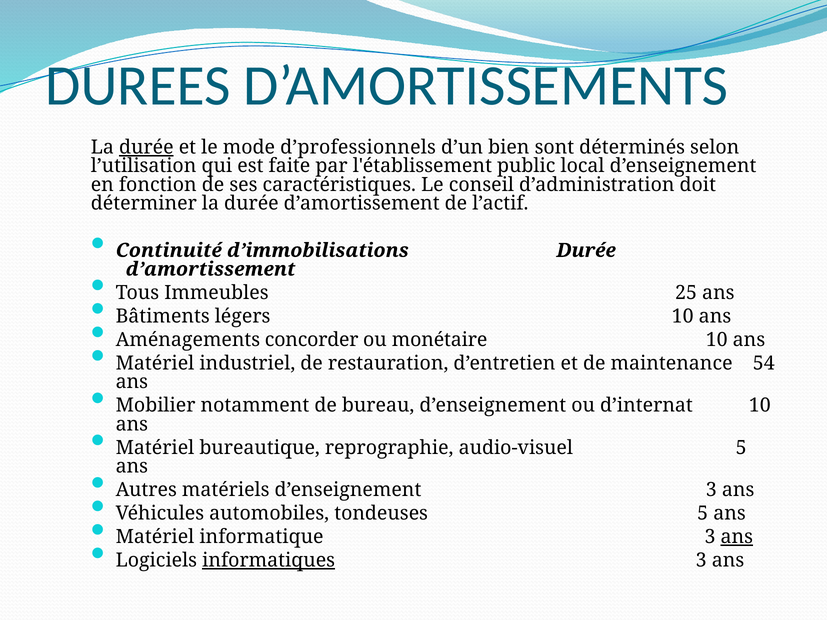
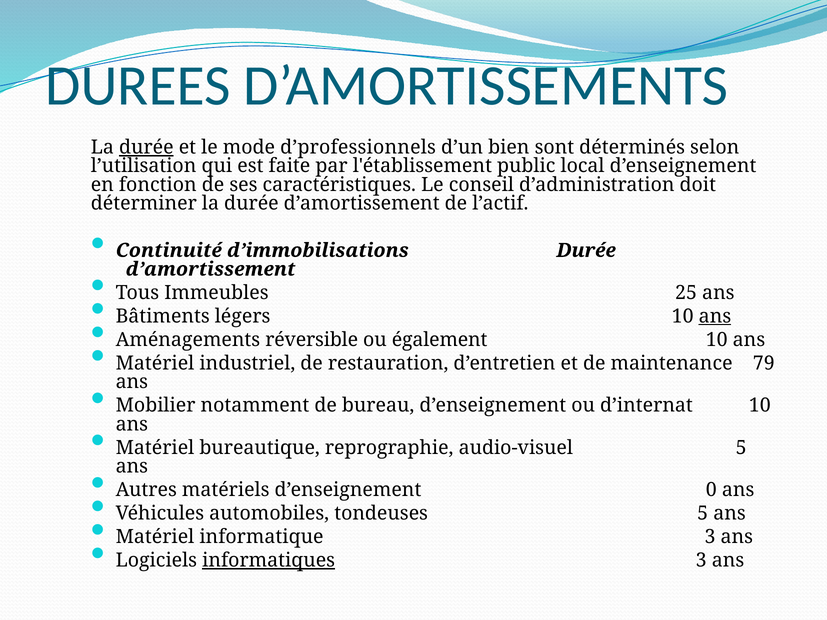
ans at (715, 316) underline: none -> present
concorder: concorder -> réversible
monétaire: monétaire -> également
54: 54 -> 79
d’enseignement 3: 3 -> 0
ans at (737, 537) underline: present -> none
